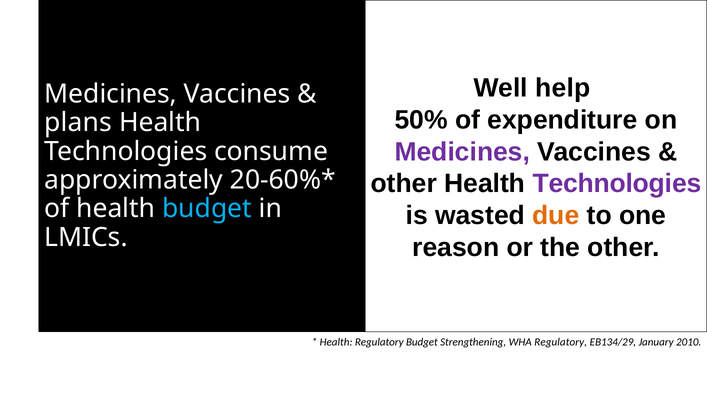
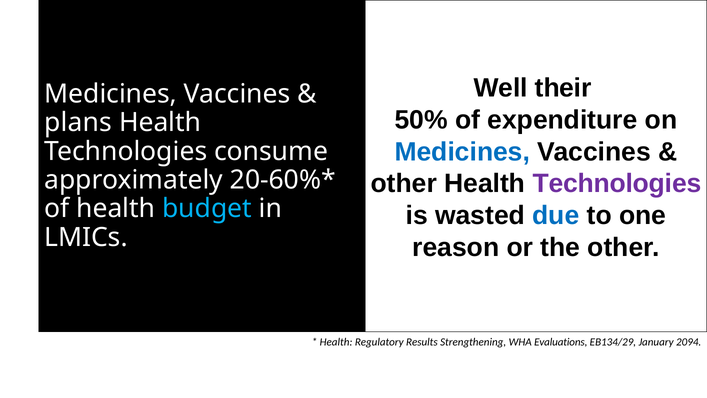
help: help -> their
Medicines at (462, 152) colour: purple -> blue
due colour: orange -> blue
Regulatory Budget: Budget -> Results
WHA Regulatory: Regulatory -> Evaluations
2010: 2010 -> 2094
